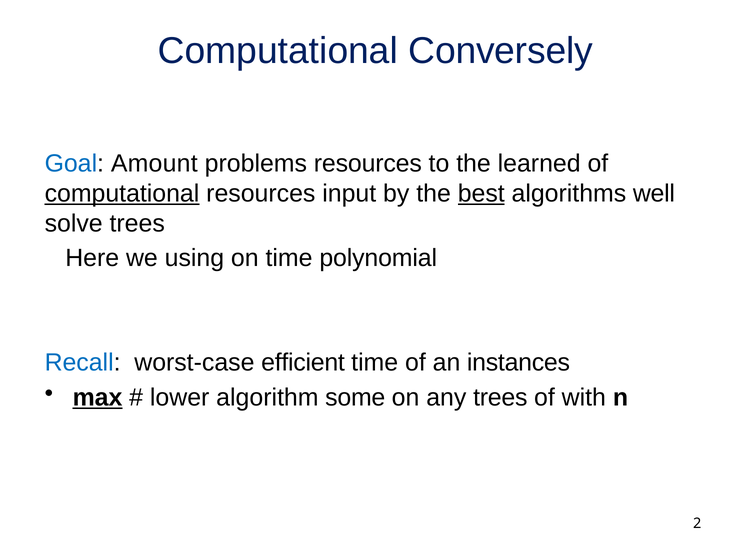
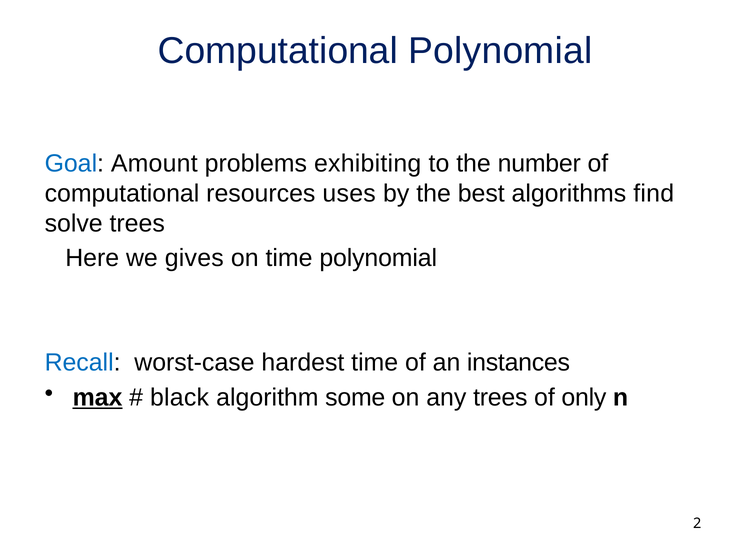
Computational Conversely: Conversely -> Polynomial
problems resources: resources -> exhibiting
learned: learned -> number
computational at (122, 193) underline: present -> none
input: input -> uses
best underline: present -> none
well: well -> find
using: using -> gives
efficient: efficient -> hardest
lower: lower -> black
with: with -> only
